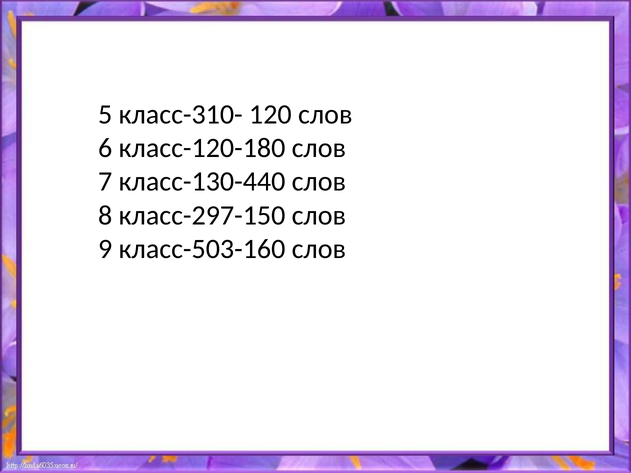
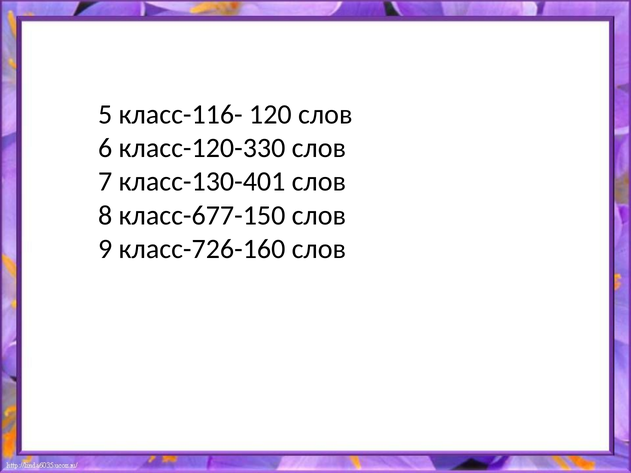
класс-310-: класс-310- -> класс-116-
класс-120-180: класс-120-180 -> класс-120-330
класс-130-440: класс-130-440 -> класс-130-401
класс-297-150: класс-297-150 -> класс-677-150
класс-503-160: класс-503-160 -> класс-726-160
